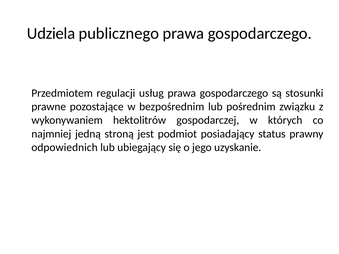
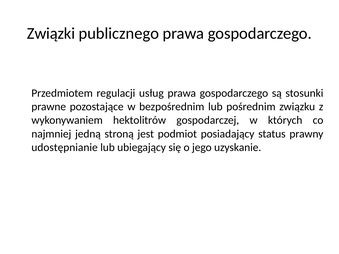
Udziela: Udziela -> Związki
odpowiednich: odpowiednich -> udostępnianie
